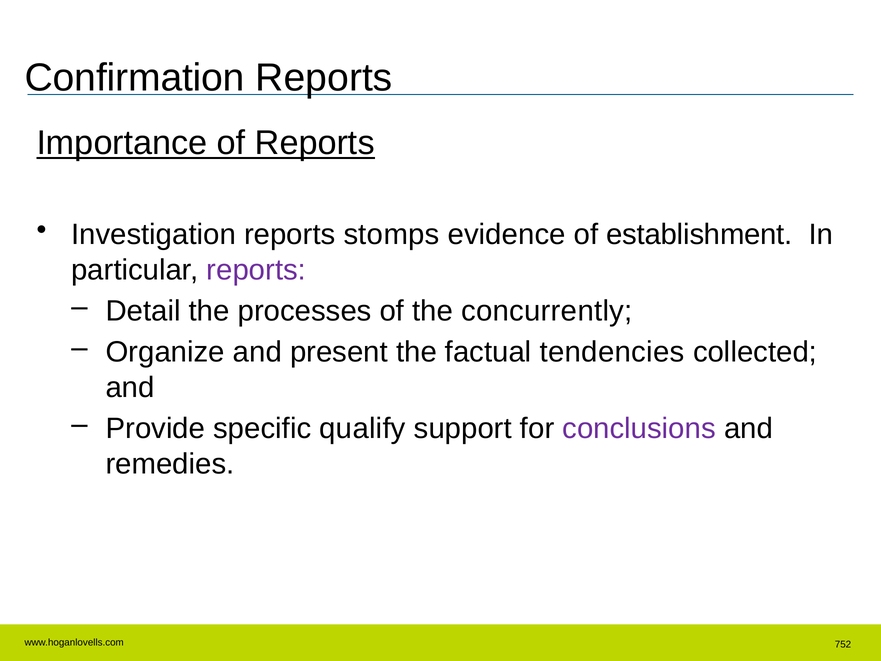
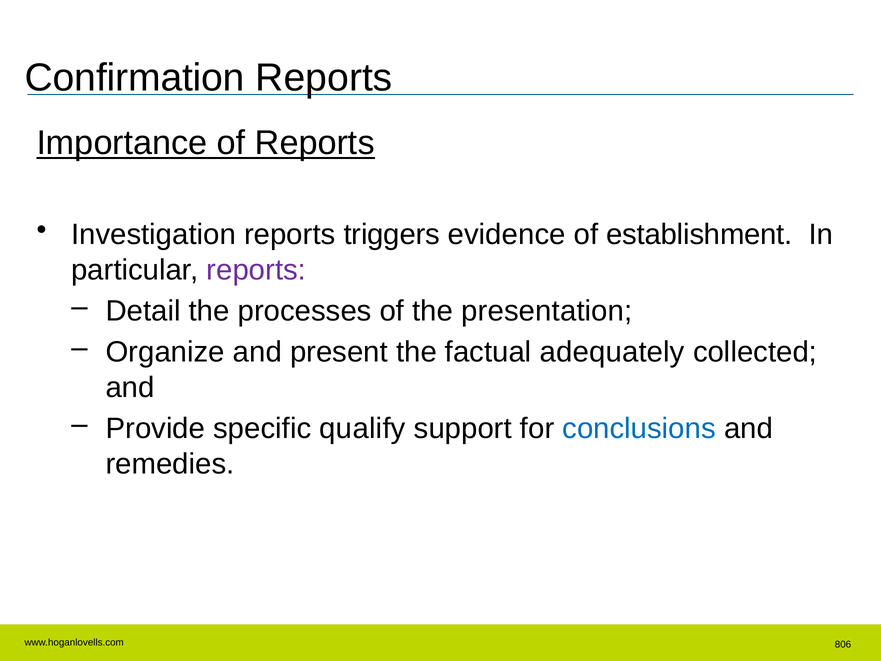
stomps: stomps -> triggers
concurrently: concurrently -> presentation
tendencies: tendencies -> adequately
conclusions colour: purple -> blue
752: 752 -> 806
